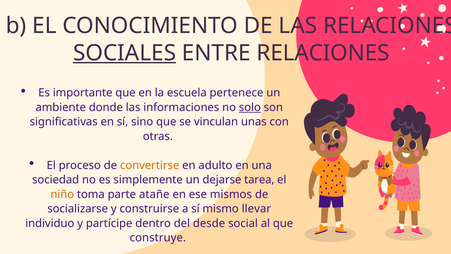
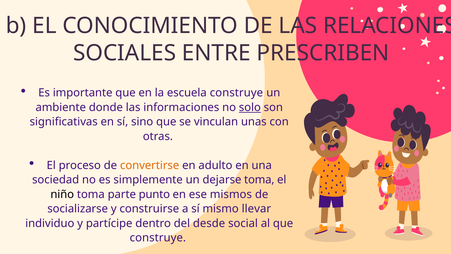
SOCIALES underline: present -> none
ENTRE RELACIONES: RELACIONES -> PRESCRIBEN
escuela pertenece: pertenece -> construye
dejarse tarea: tarea -> toma
niño colour: orange -> black
atañe: atañe -> punto
